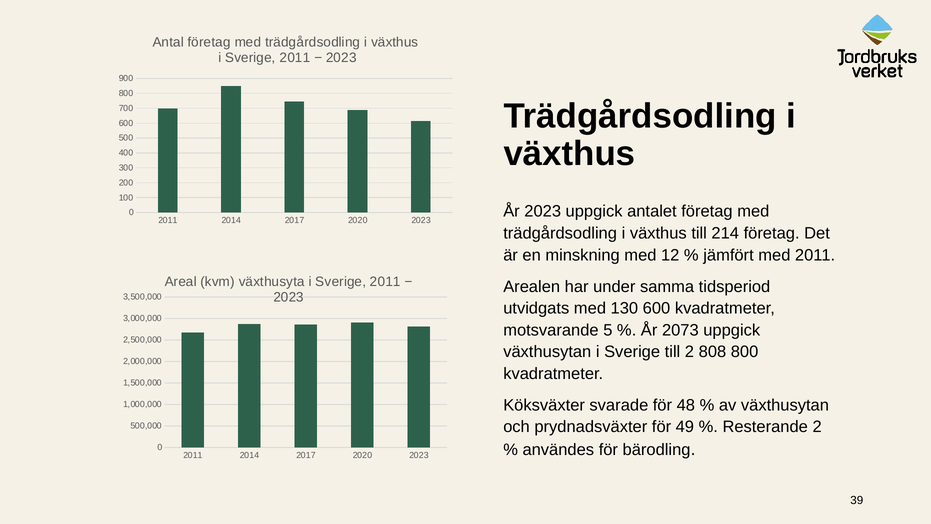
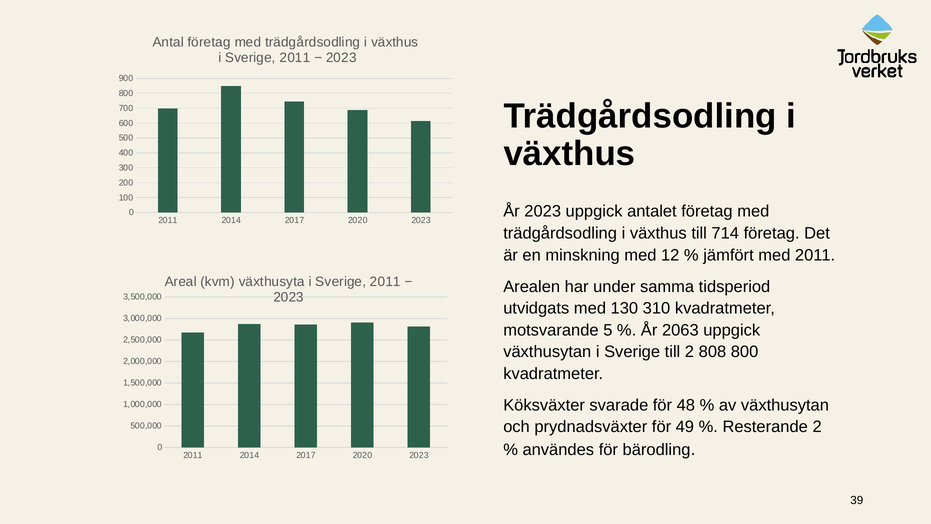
214: 214 -> 714
130 600: 600 -> 310
2073: 2073 -> 2063
